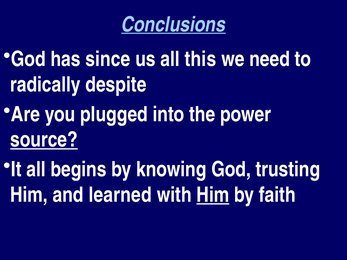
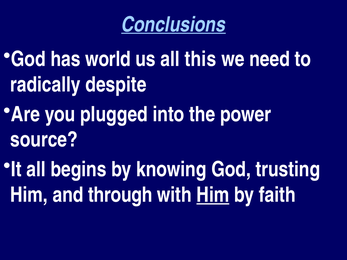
since: since -> world
source underline: present -> none
learned: learned -> through
